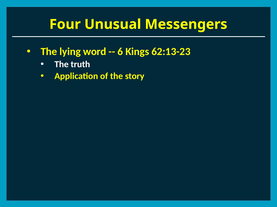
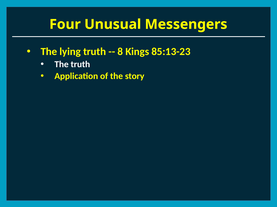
lying word: word -> truth
6: 6 -> 8
62:13-23: 62:13-23 -> 85:13-23
